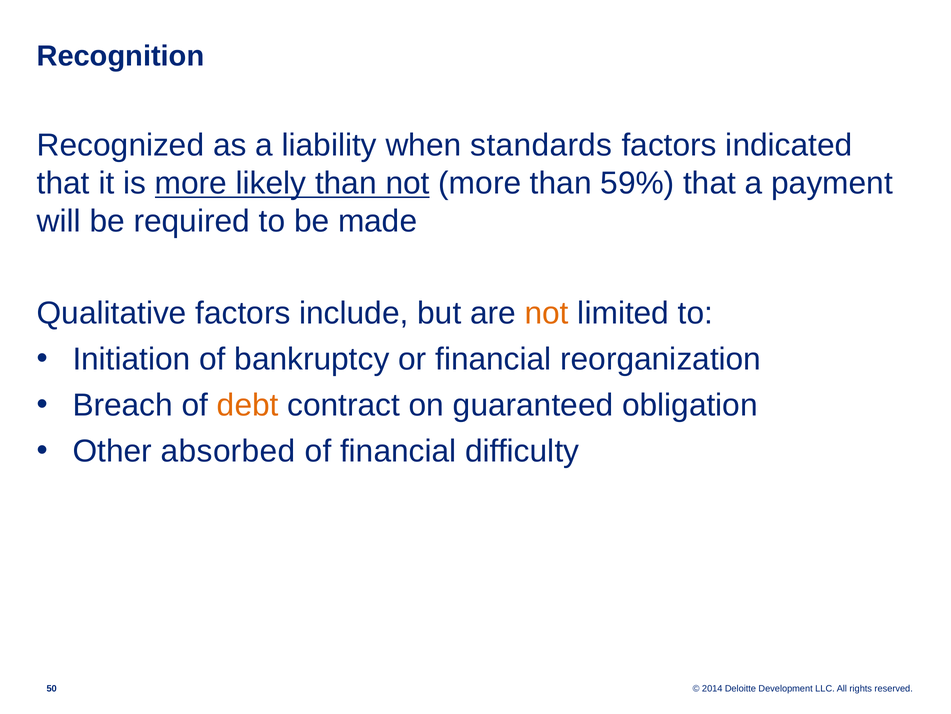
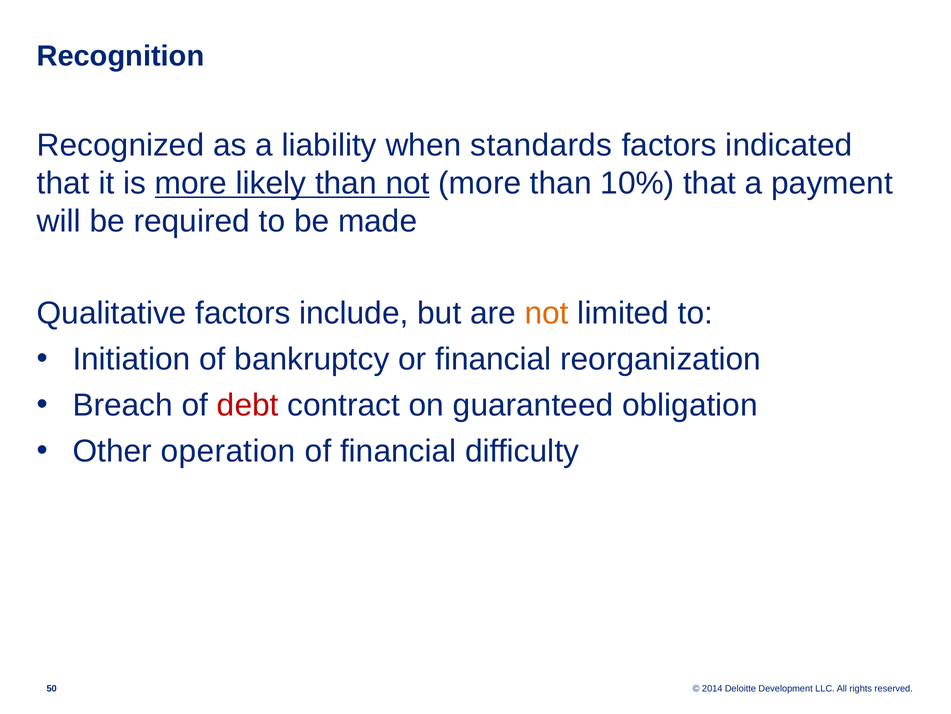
59%: 59% -> 10%
debt colour: orange -> red
absorbed: absorbed -> operation
